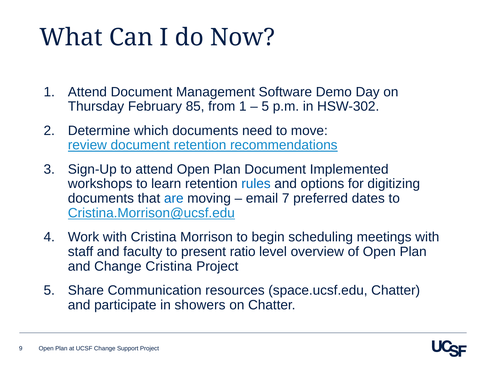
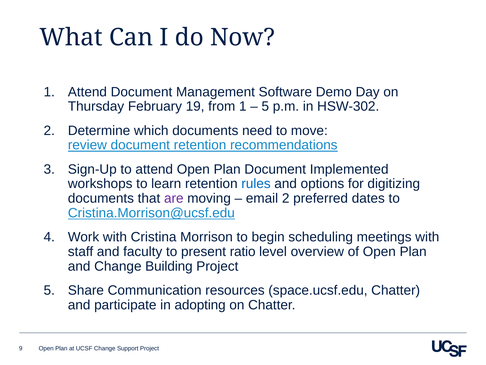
85: 85 -> 19
are colour: blue -> purple
email 7: 7 -> 2
Change Cristina: Cristina -> Building
showers: showers -> adopting
